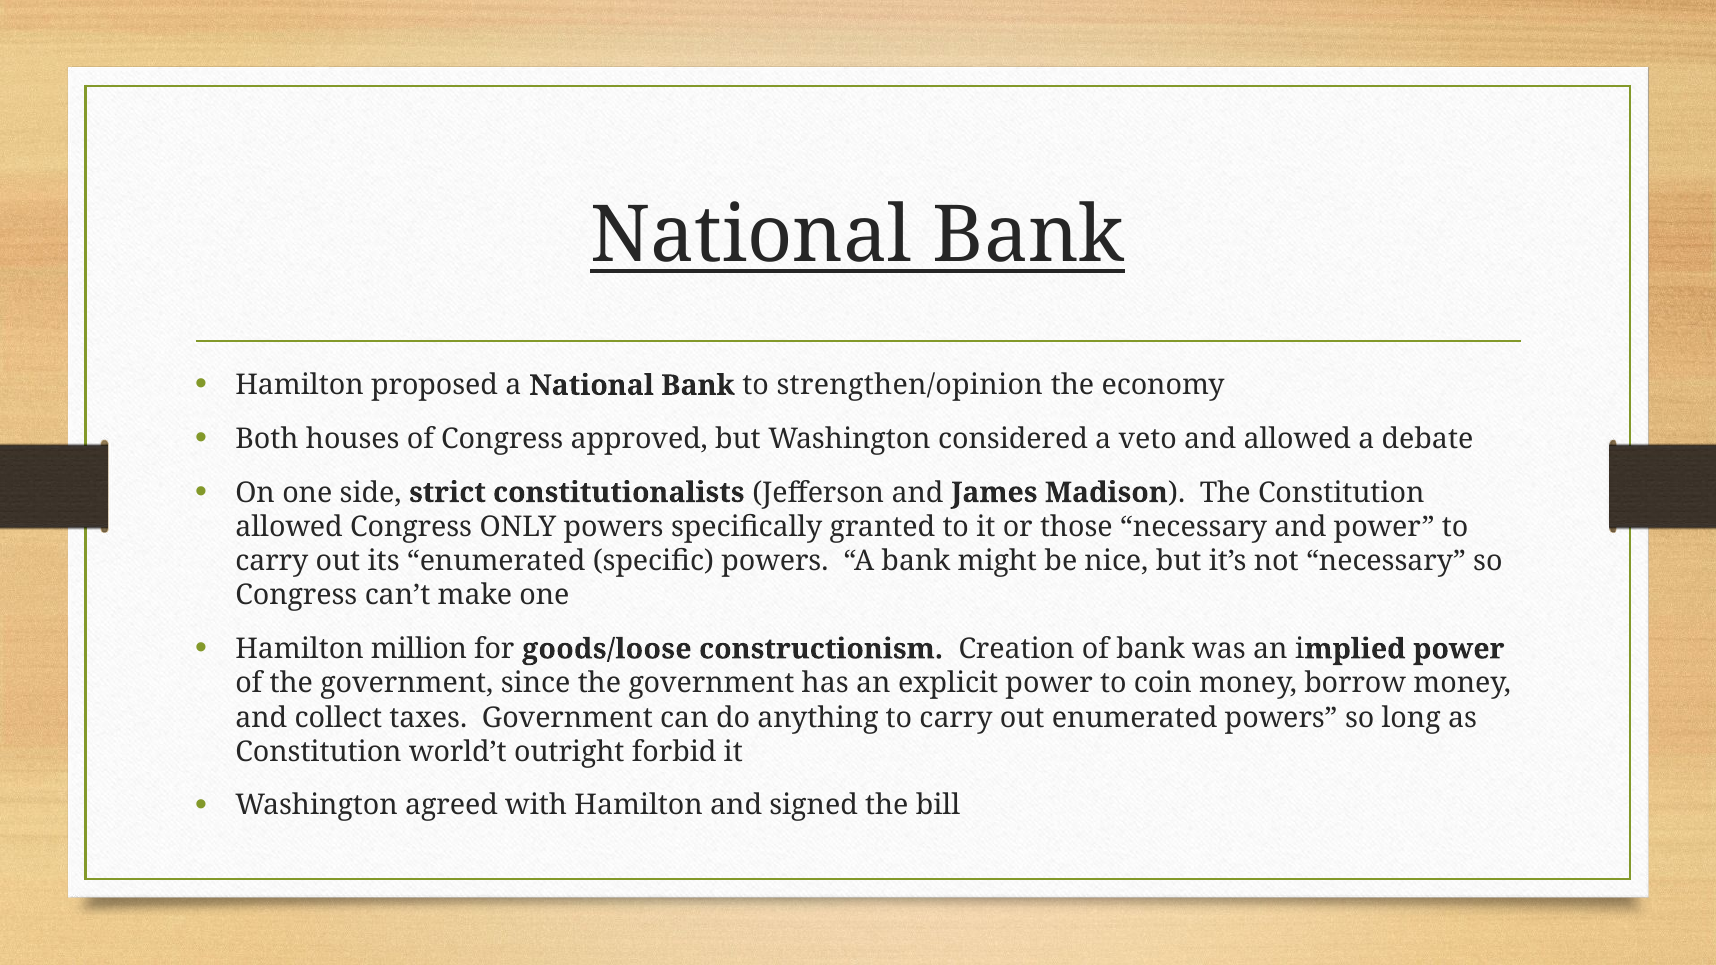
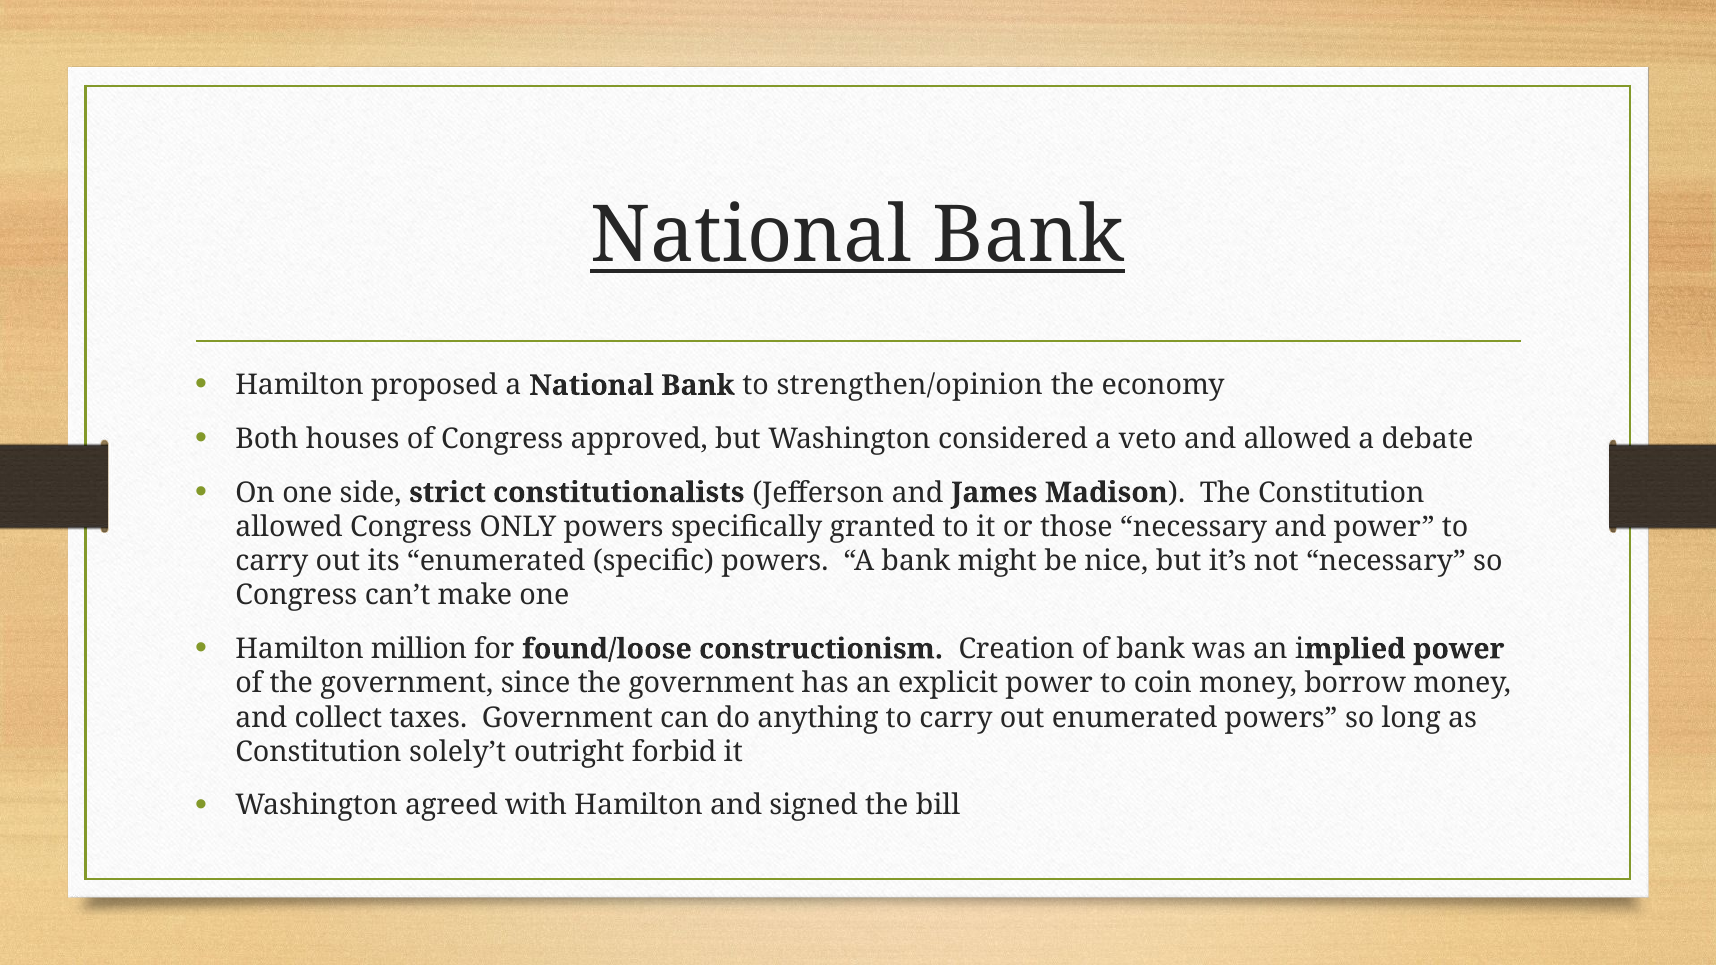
goods/loose: goods/loose -> found/loose
world’t: world’t -> solely’t
